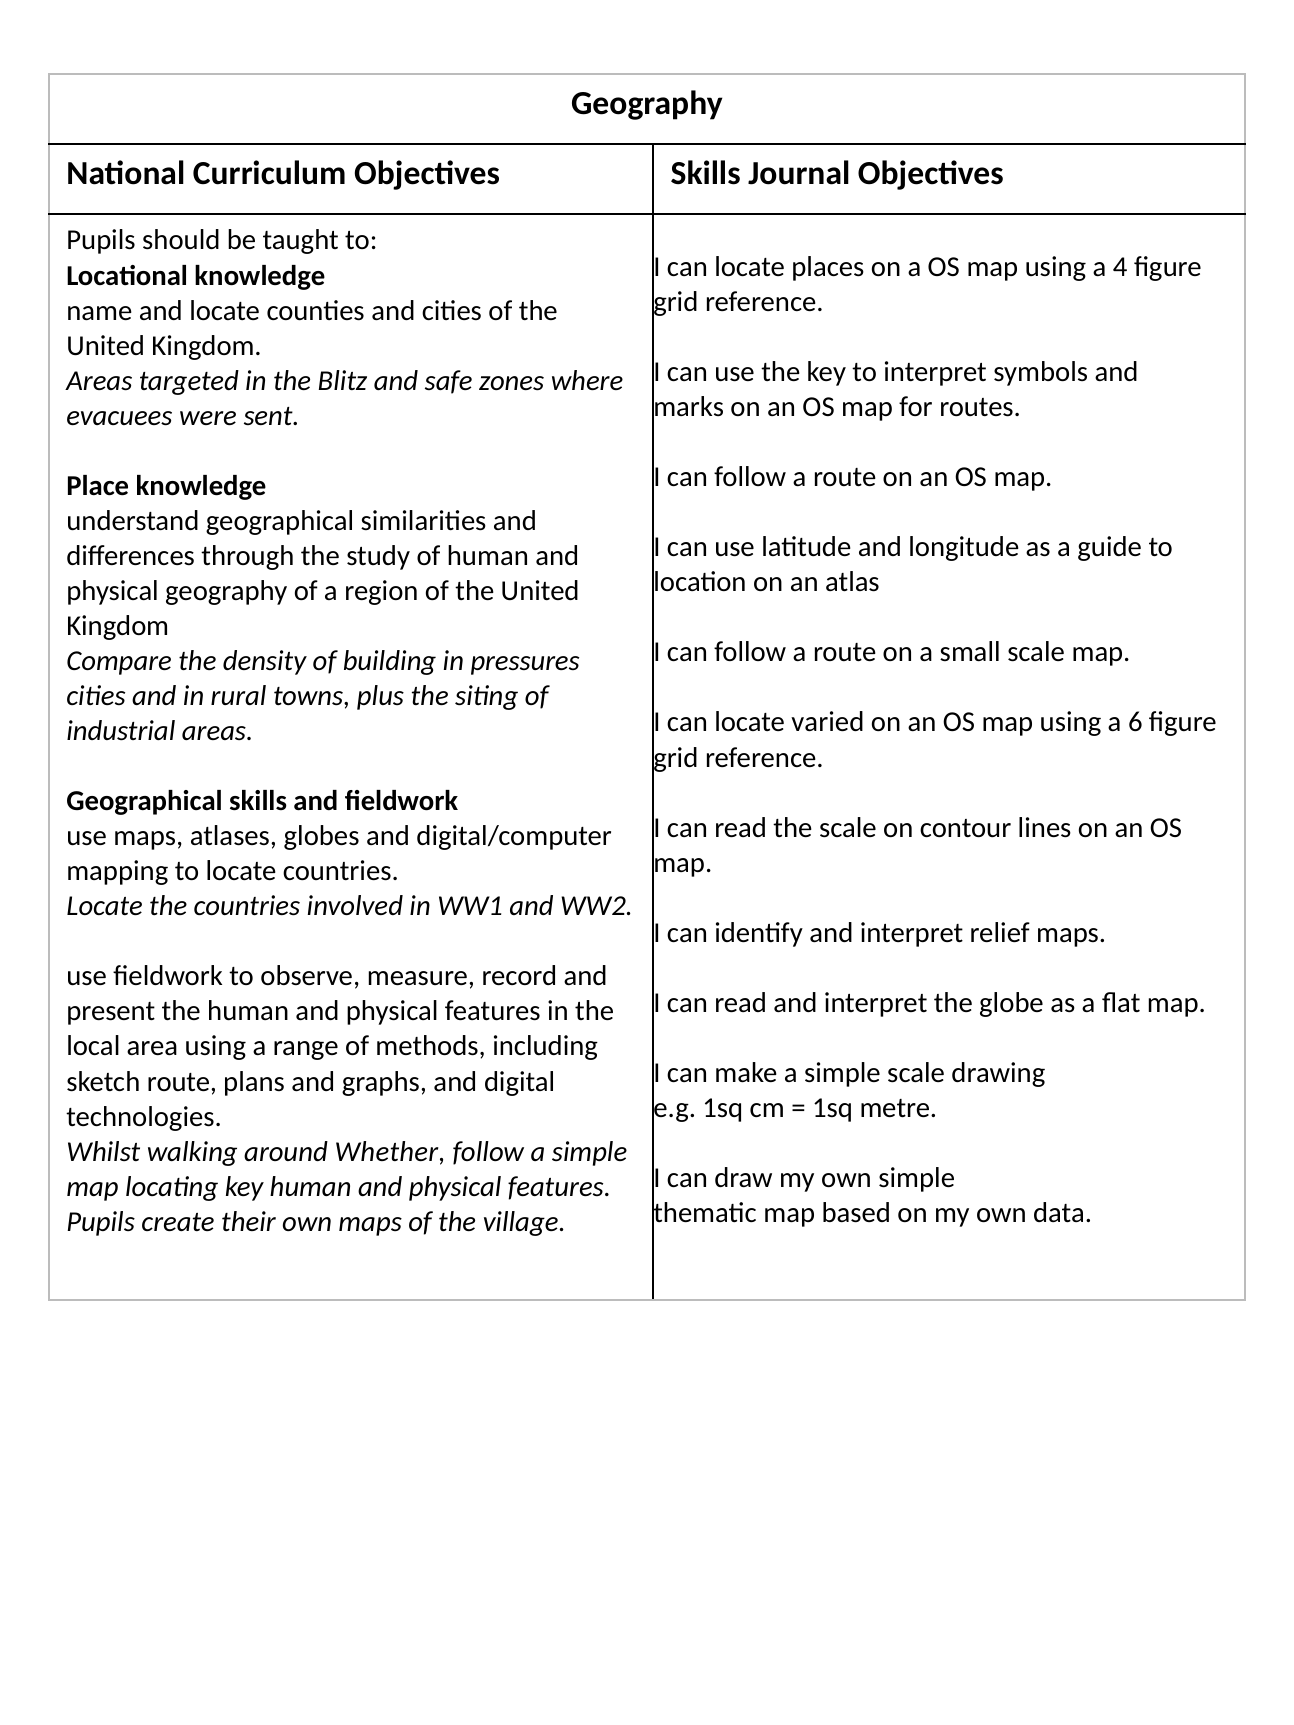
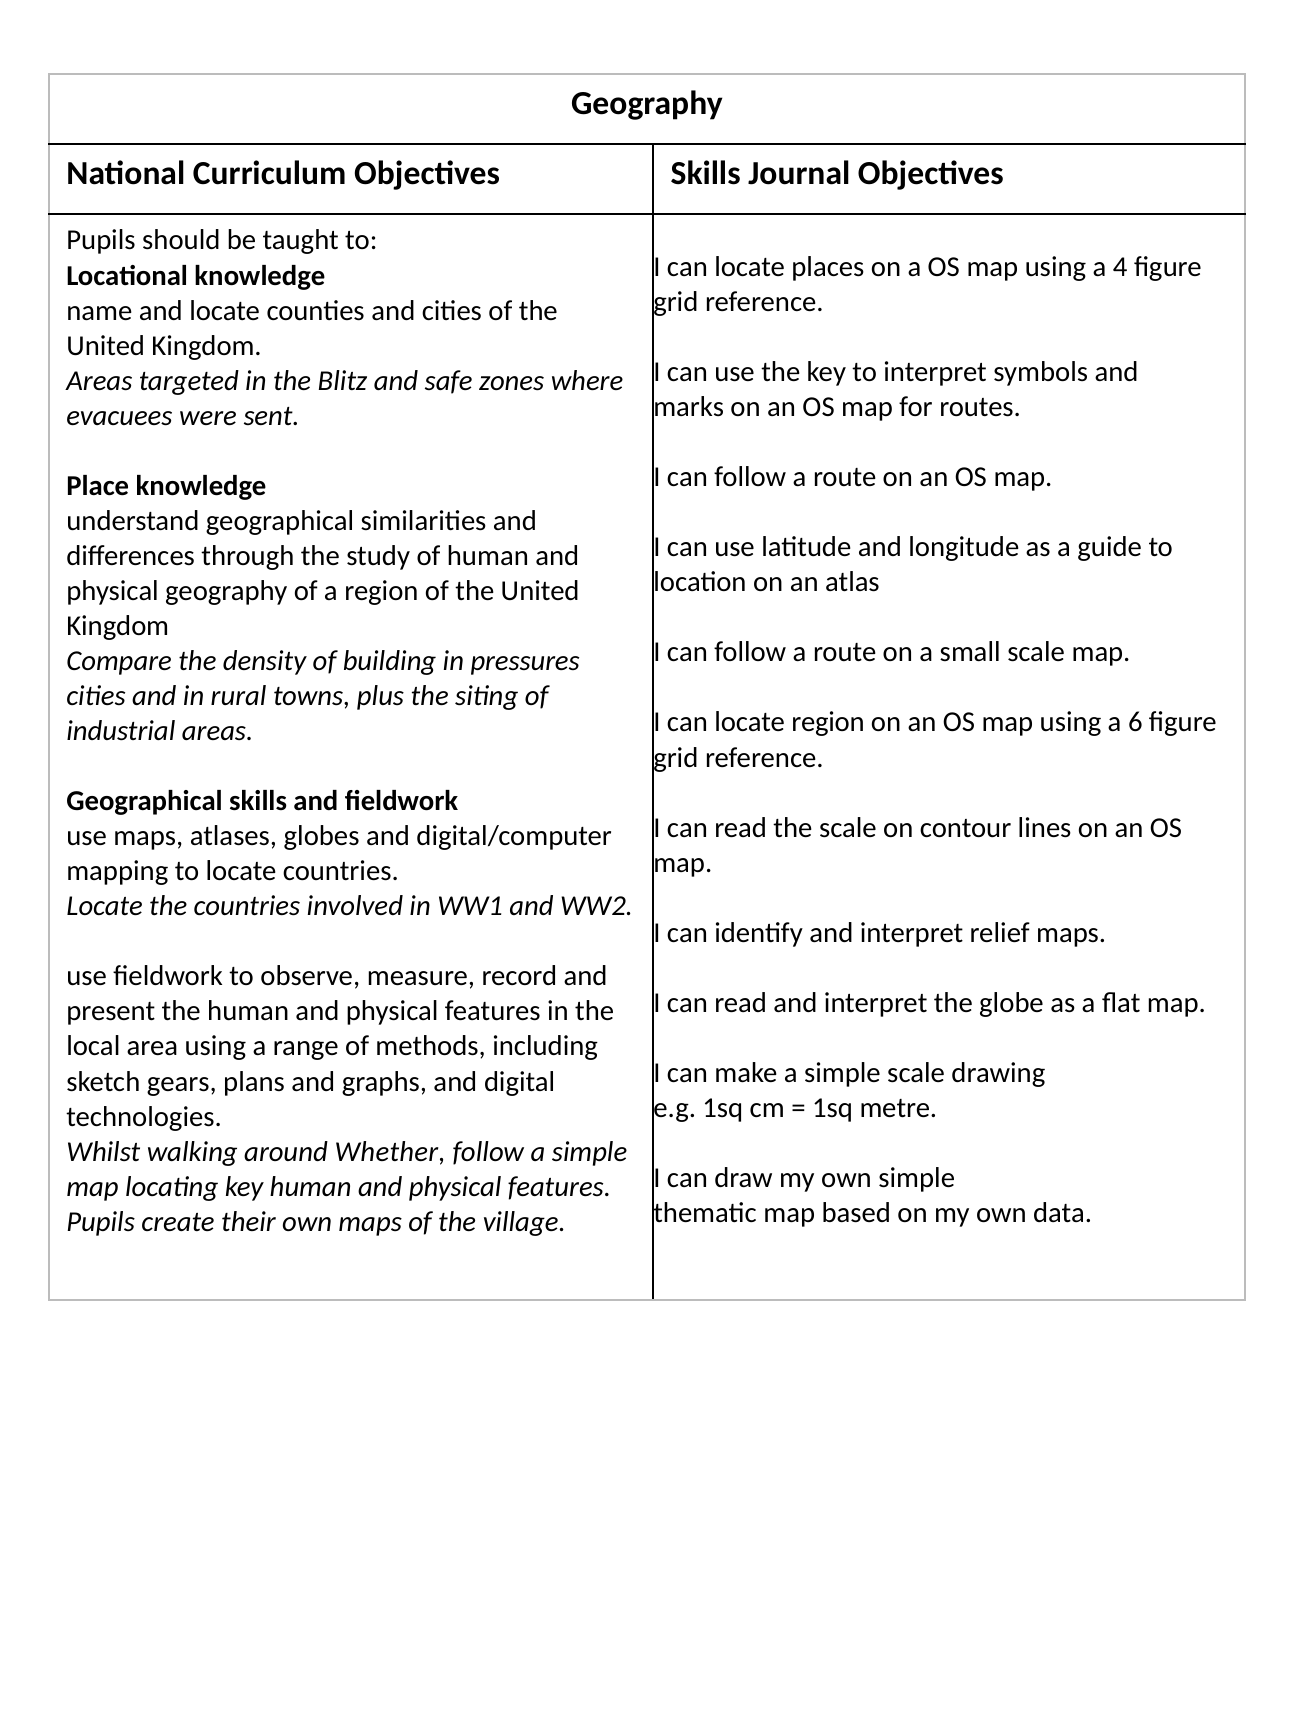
locate varied: varied -> region
sketch route: route -> gears
